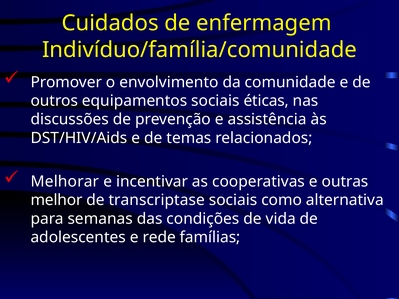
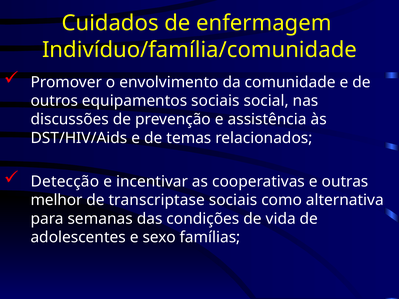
éticas: éticas -> social
Melhorar: Melhorar -> Detecção
rede: rede -> sexo
